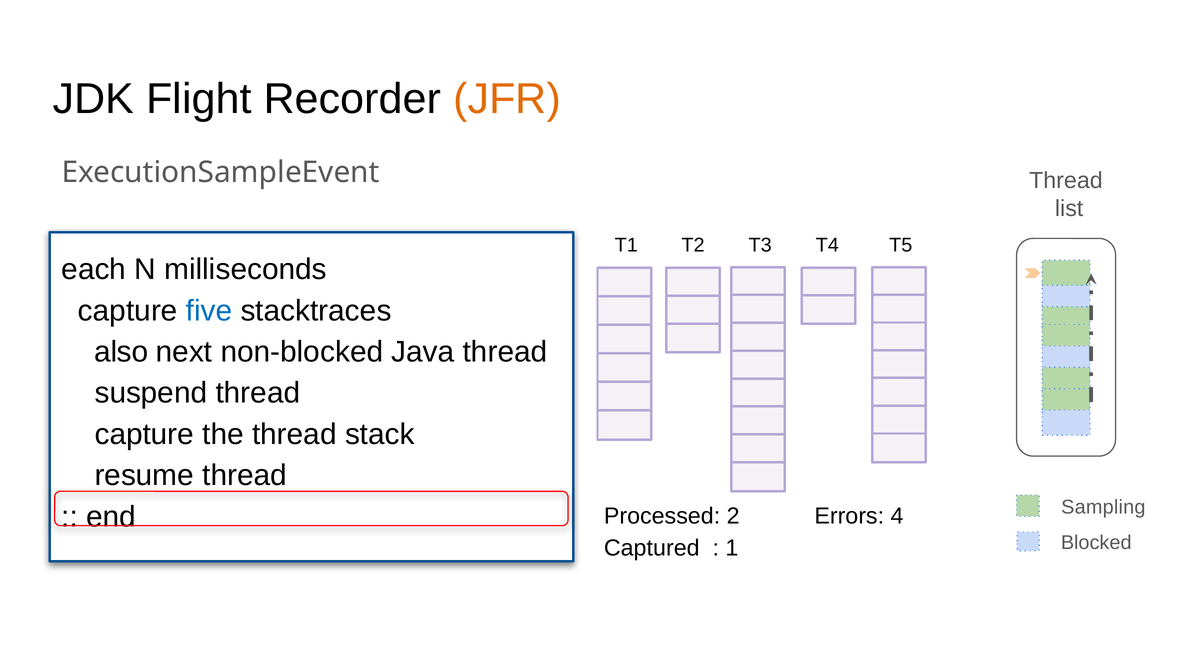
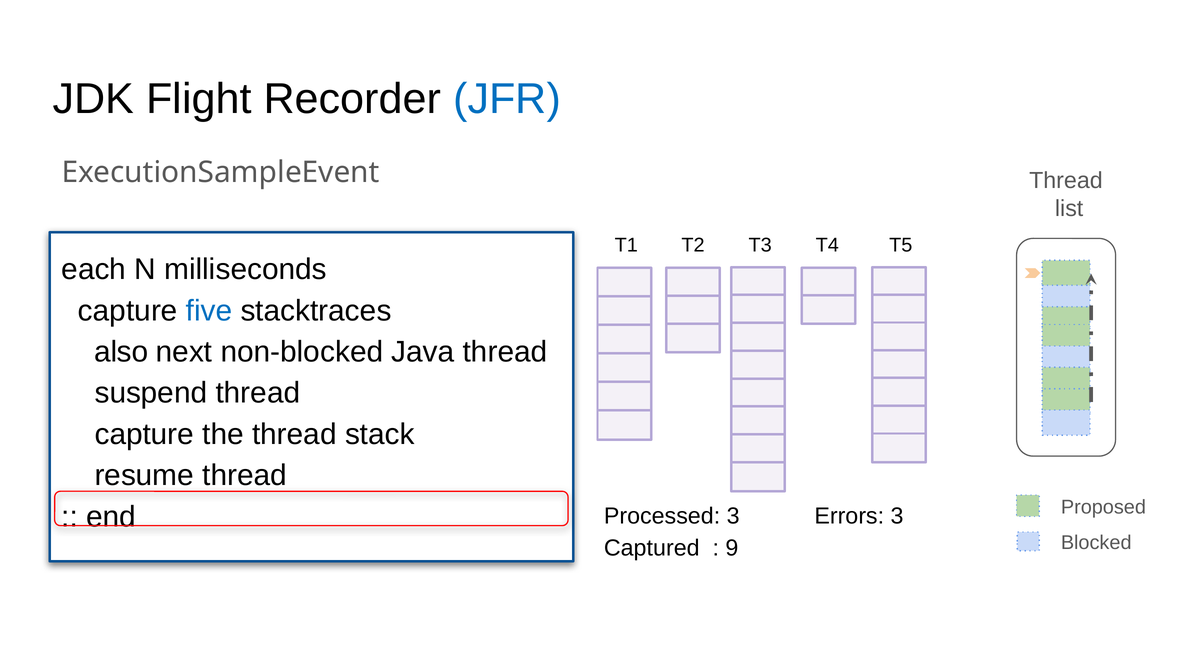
JFR colour: orange -> blue
Sampling: Sampling -> Proposed
Processed 2: 2 -> 3
Errors 4: 4 -> 3
1: 1 -> 9
